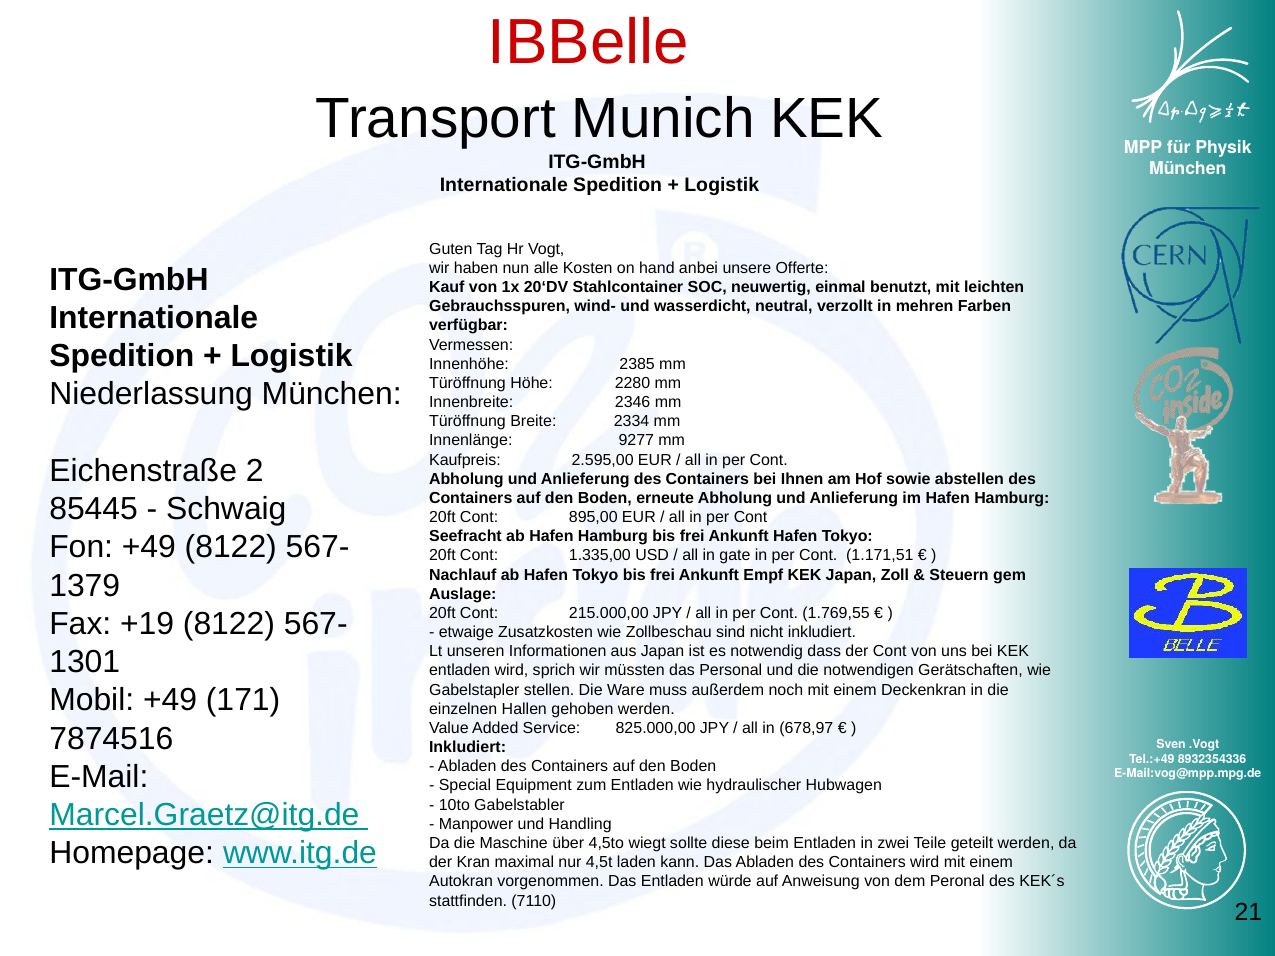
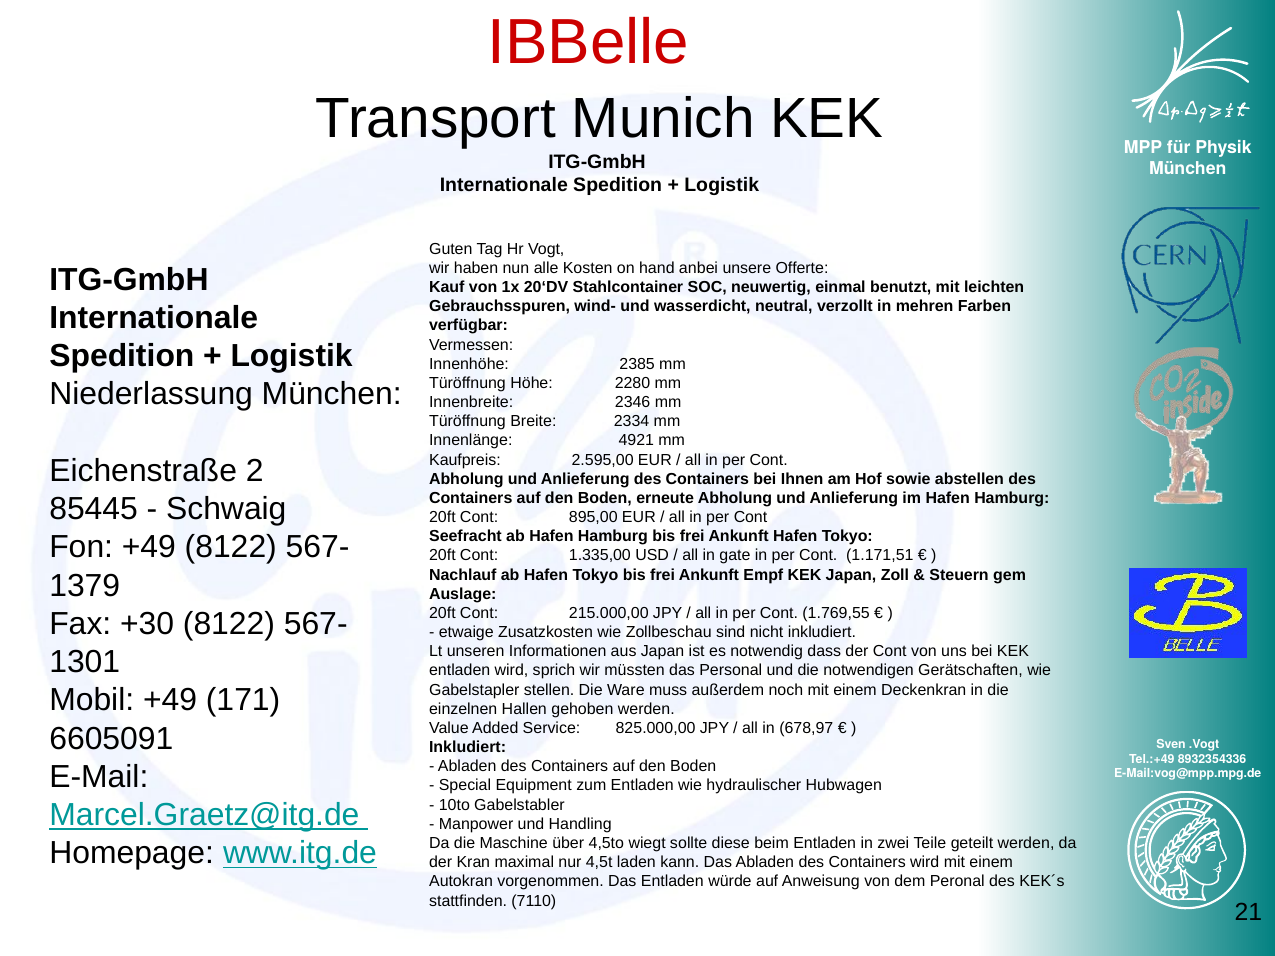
9277: 9277 -> 4921
+19: +19 -> +30
7874516: 7874516 -> 6605091
